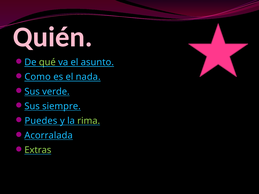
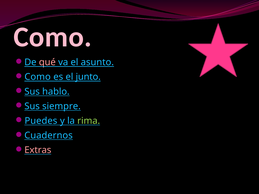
Quién at (53, 37): Quién -> Como
qué colour: light green -> pink
nada: nada -> junto
verde: verde -> hablo
Acorralada: Acorralada -> Cuadernos
Extras colour: light green -> pink
